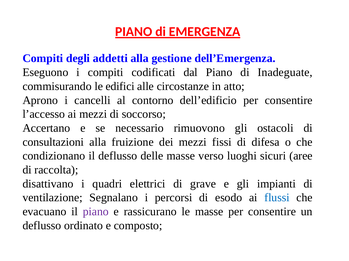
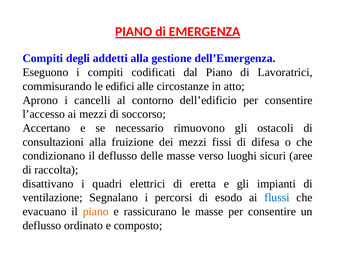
Inadeguate: Inadeguate -> Lavoratrici
grave: grave -> eretta
piano at (96, 212) colour: purple -> orange
